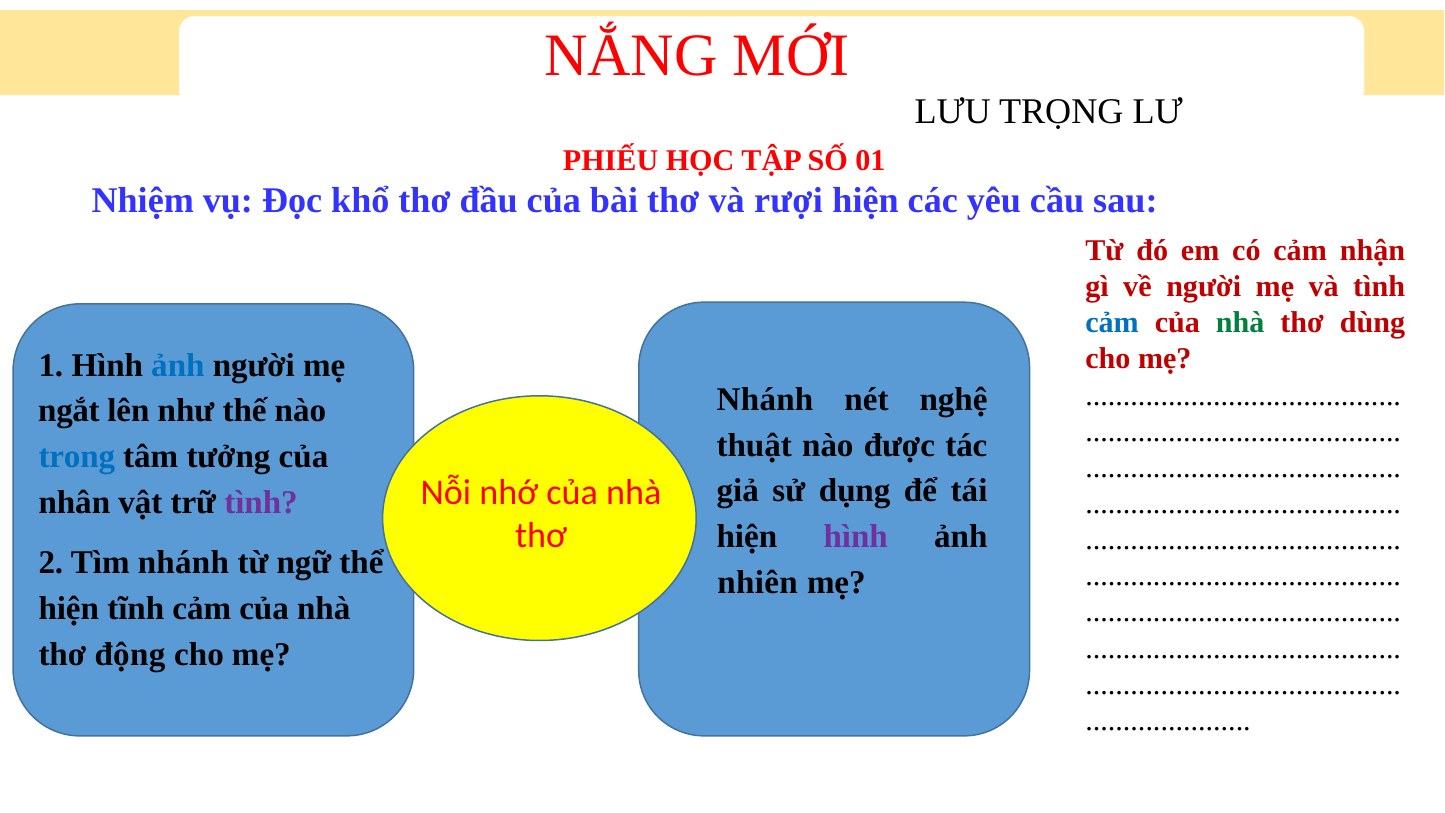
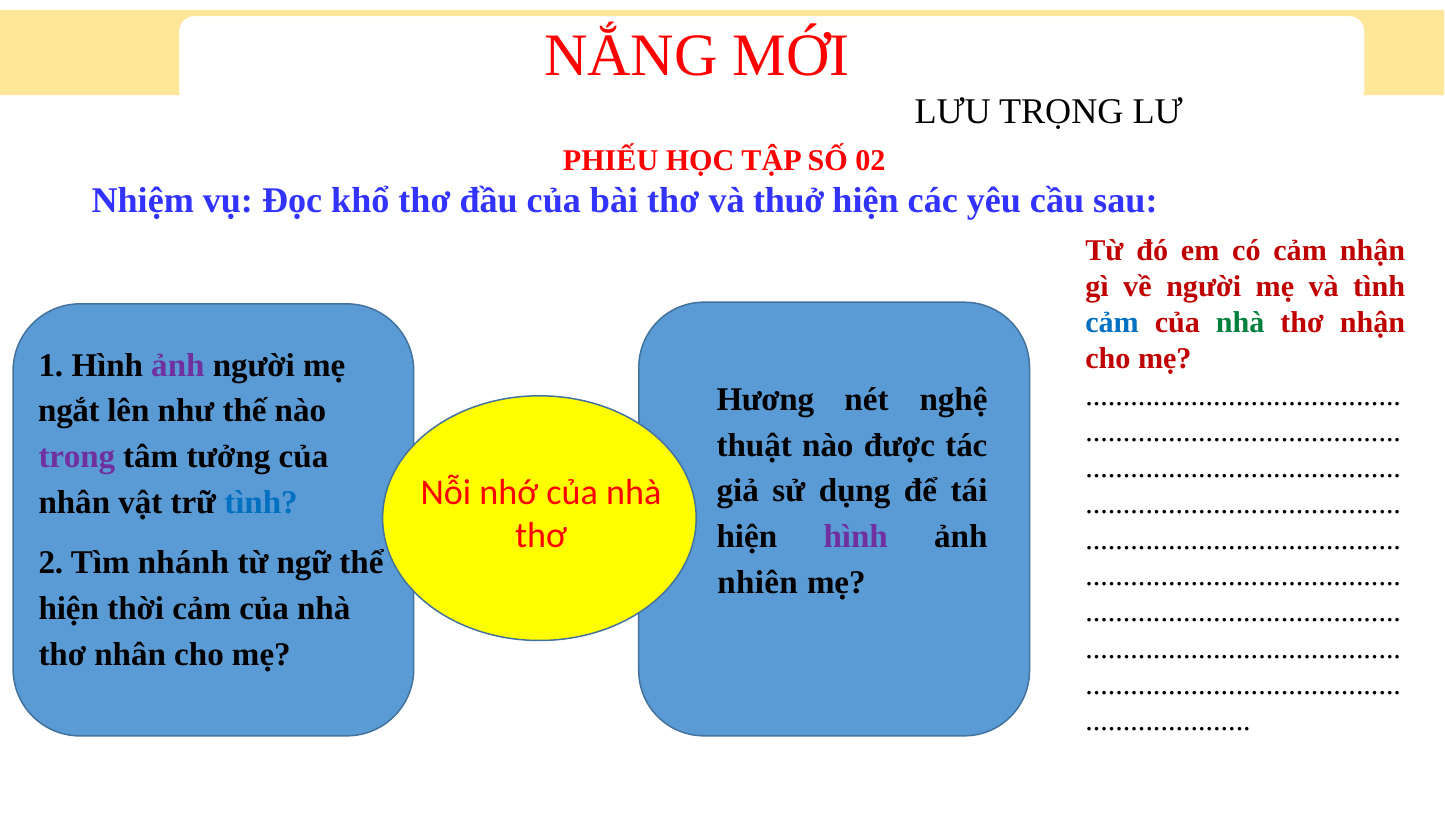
01: 01 -> 02
rượi: rượi -> thuở
thơ dùng: dùng -> nhận
ảnh at (178, 365) colour: blue -> purple
Nhánh at (765, 400): Nhánh -> Hương
trong colour: blue -> purple
tình at (261, 502) colour: purple -> blue
tĩnh: tĩnh -> thời
thơ động: động -> nhân
